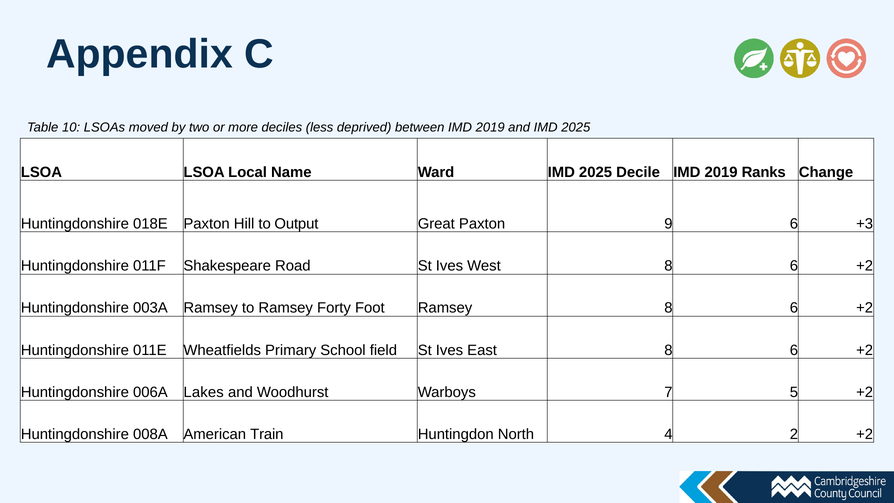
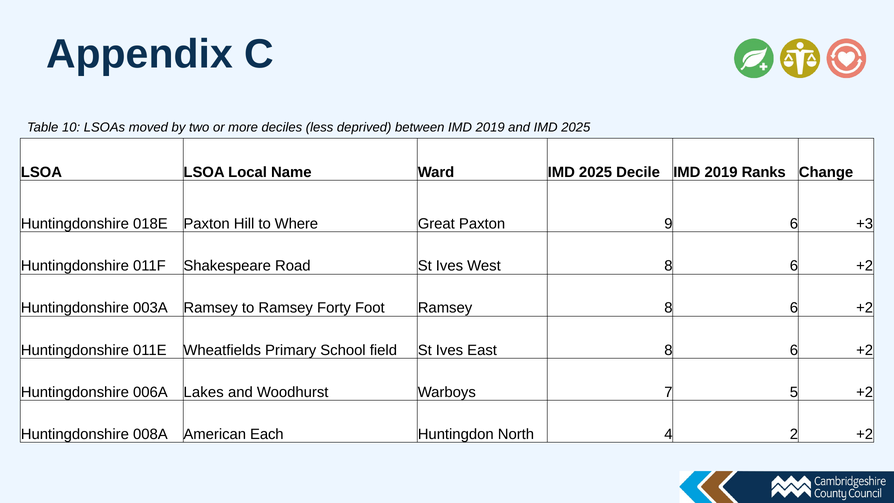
Output: Output -> Where
Train: Train -> Each
